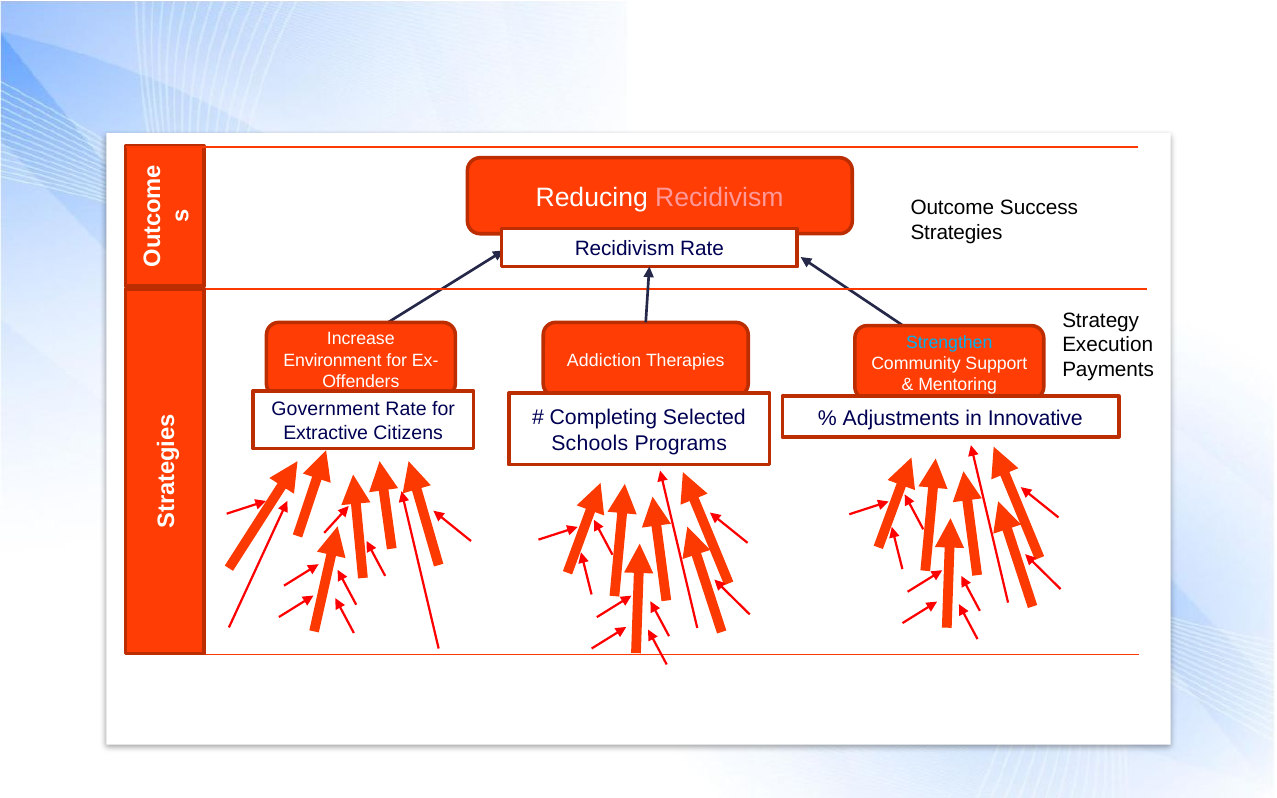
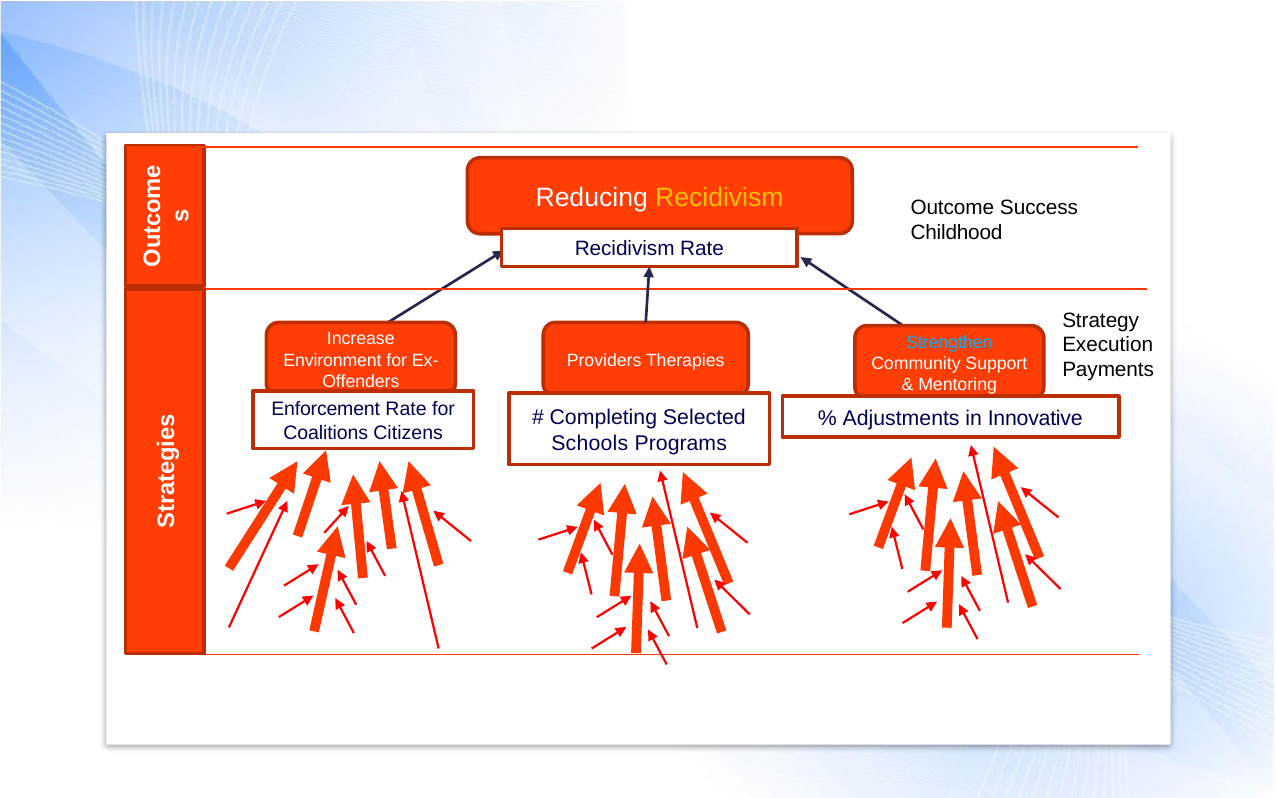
Recidivism at (719, 198) colour: pink -> yellow
Strategies: Strategies -> Childhood
Addiction: Addiction -> Providers
Government: Government -> Enforcement
Extractive: Extractive -> Coalitions
